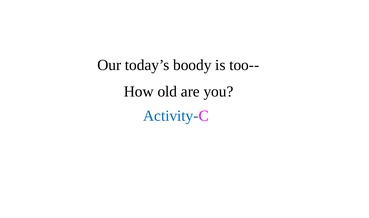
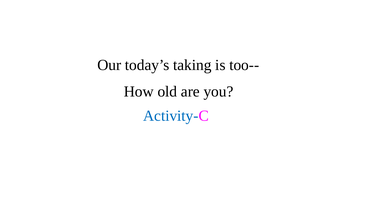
boody: boody -> taking
